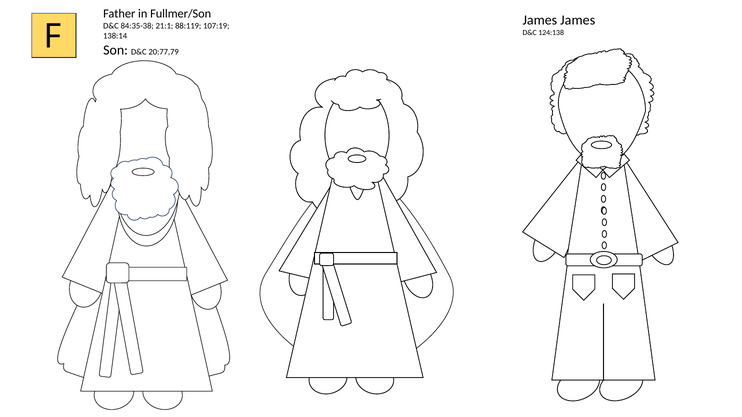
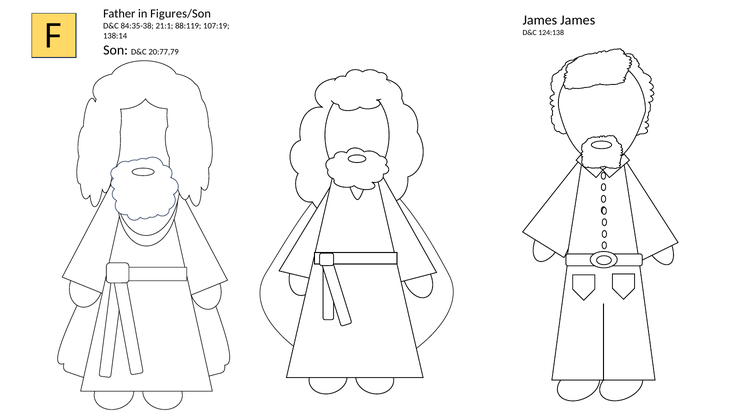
Fullmer/Son: Fullmer/Son -> Figures/Son
